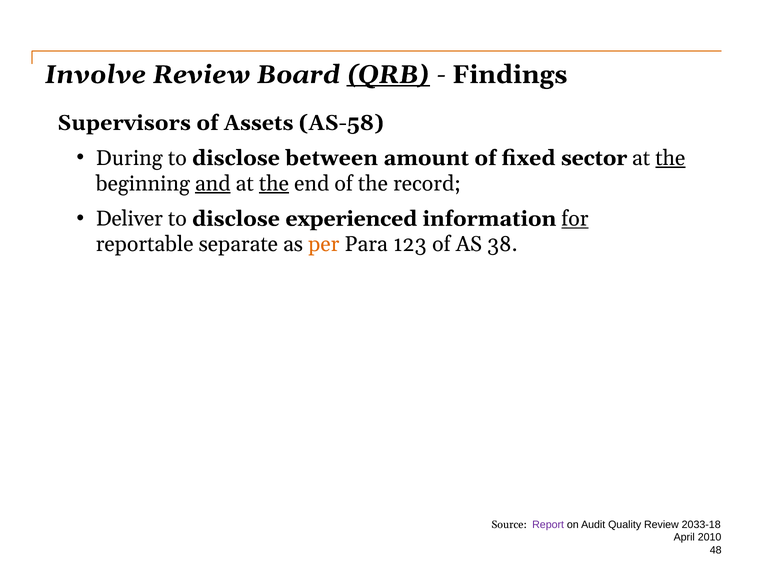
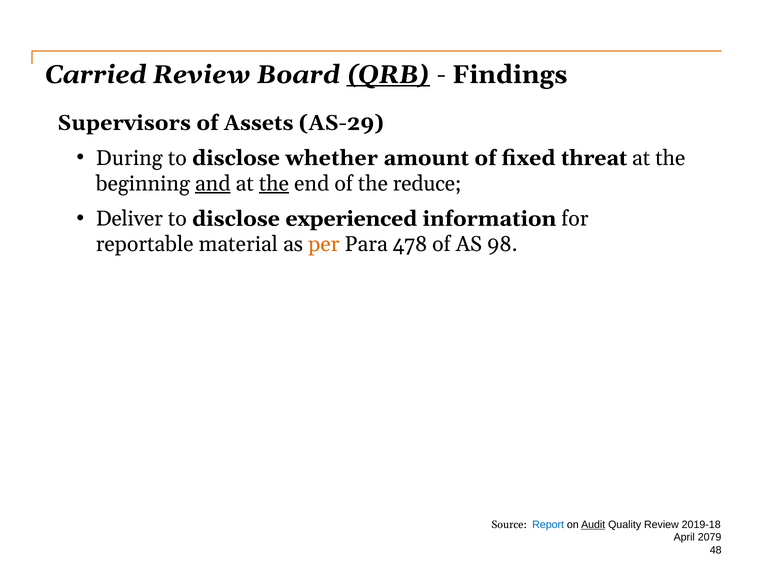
Involve: Involve -> Carried
AS-58: AS-58 -> AS-29
between: between -> whether
sector: sector -> threat
the at (670, 158) underline: present -> none
record: record -> reduce
for underline: present -> none
separate: separate -> material
123: 123 -> 478
38: 38 -> 98
Report colour: purple -> blue
Audit underline: none -> present
2033-18: 2033-18 -> 2019-18
2010: 2010 -> 2079
